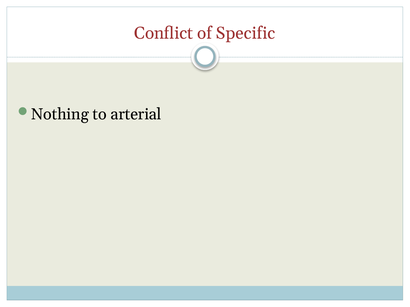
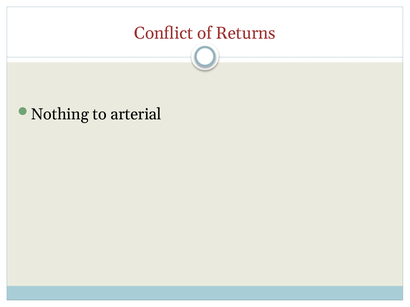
Specific: Specific -> Returns
